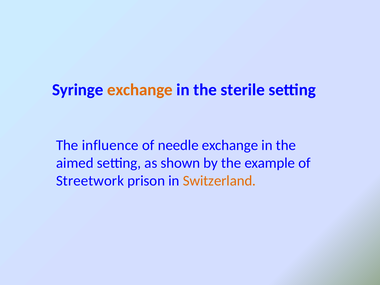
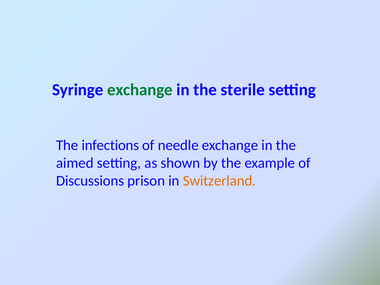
exchange at (140, 90) colour: orange -> green
influence: influence -> infections
Streetwork: Streetwork -> Discussions
